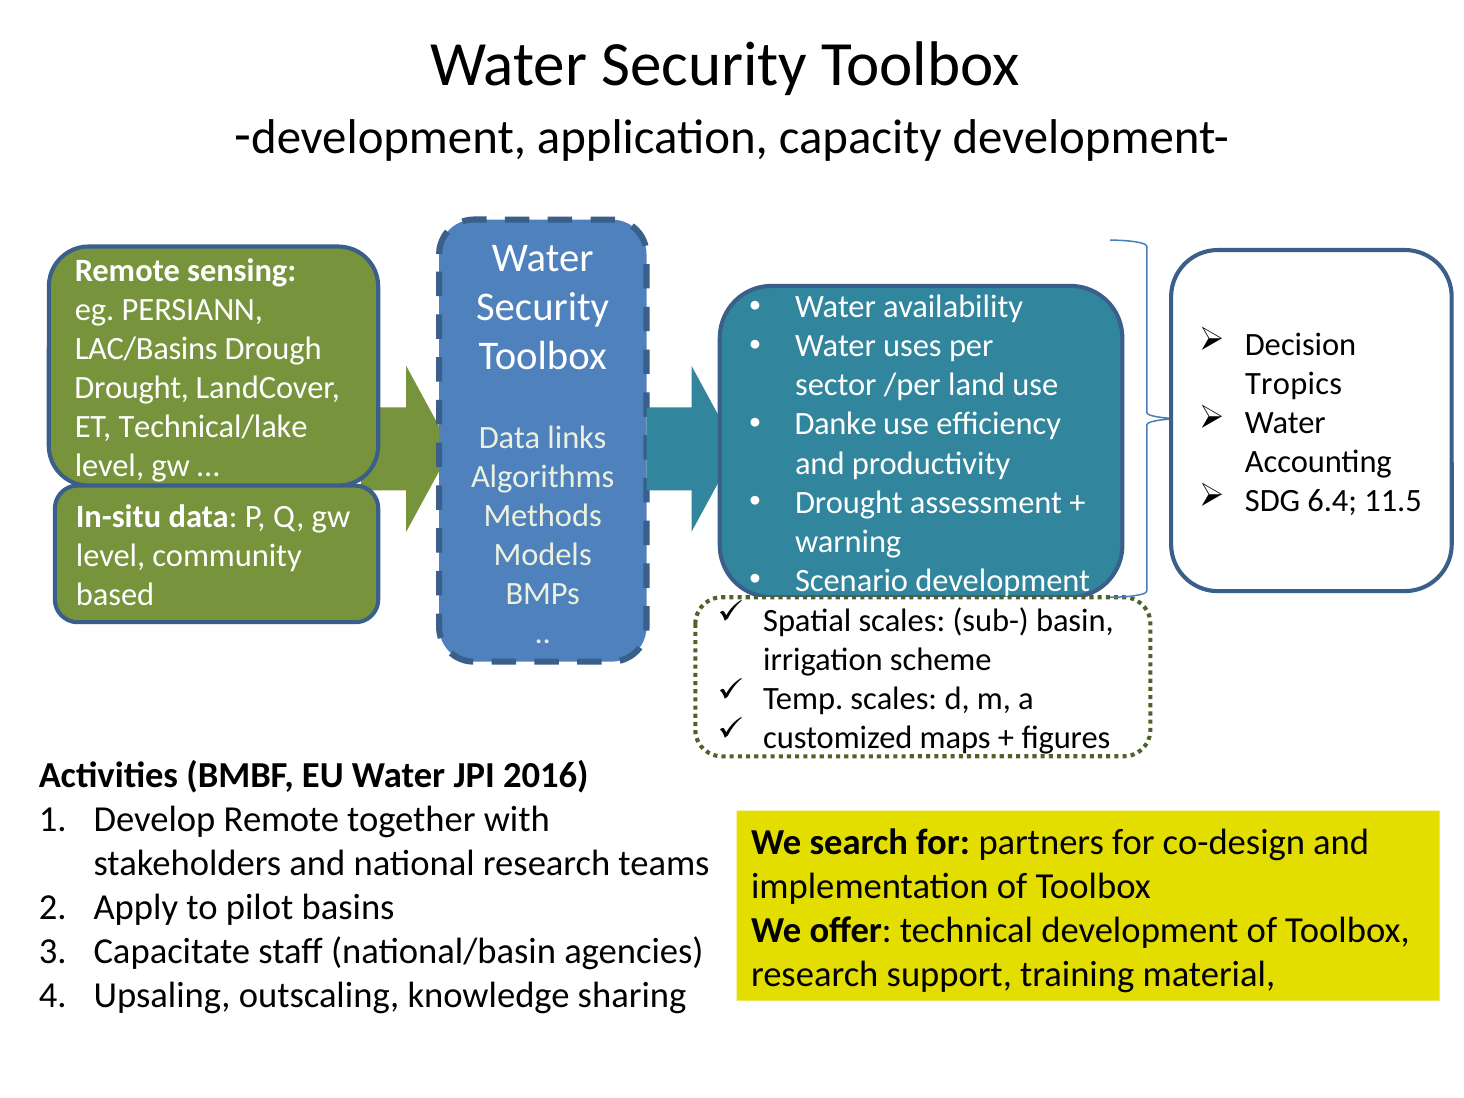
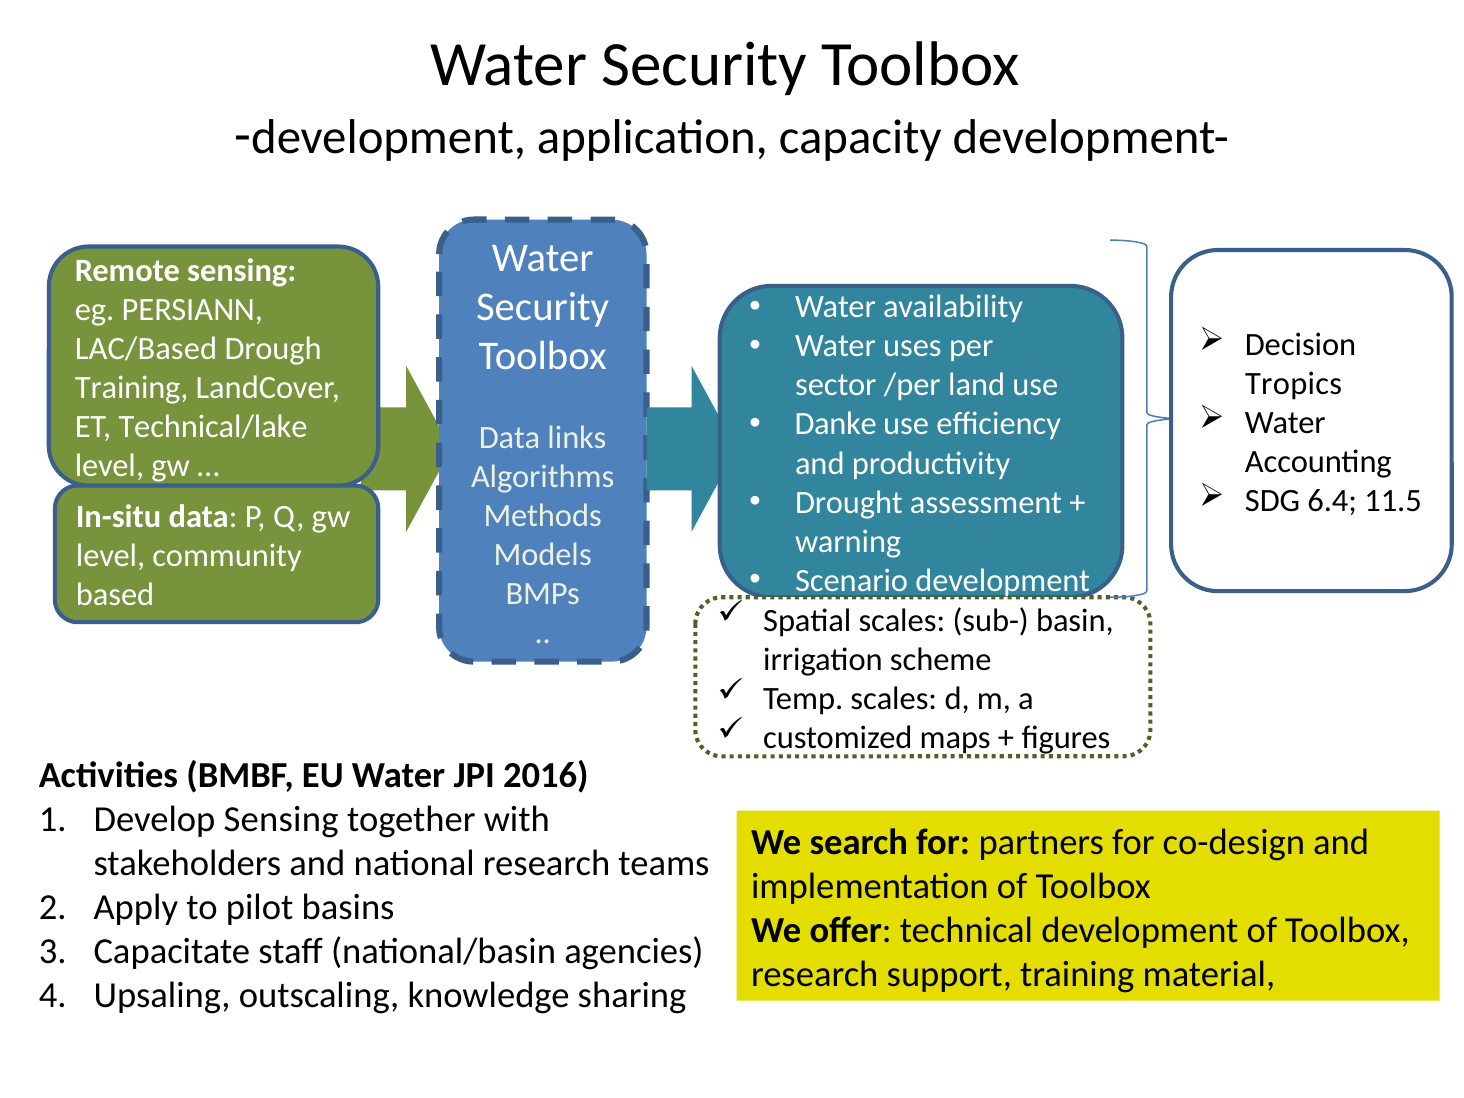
LAC/Basins: LAC/Basins -> LAC/Based
Drought at (132, 388): Drought -> Training
Develop Remote: Remote -> Sensing
